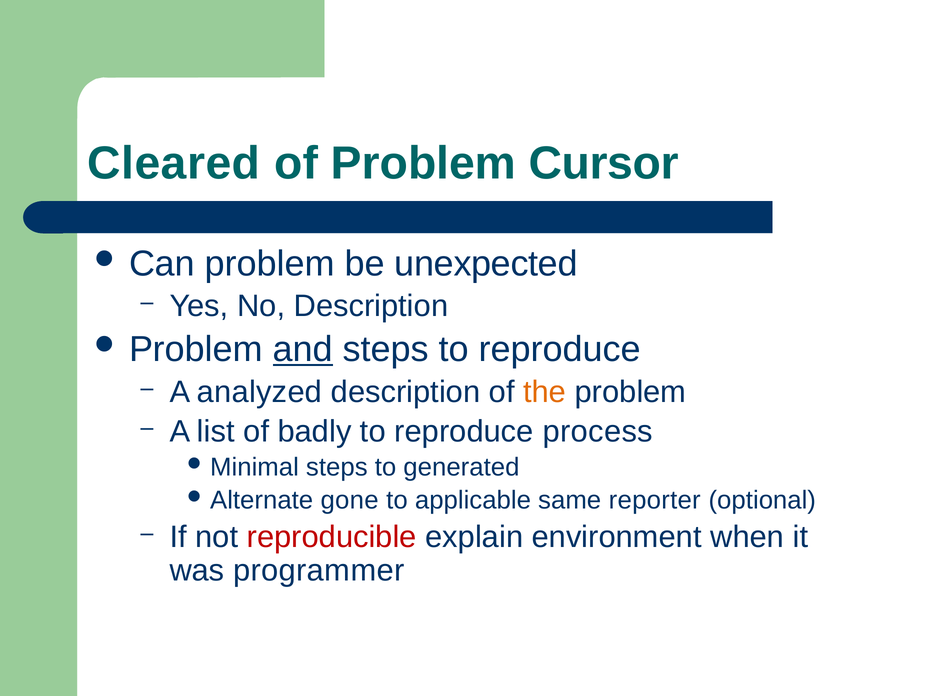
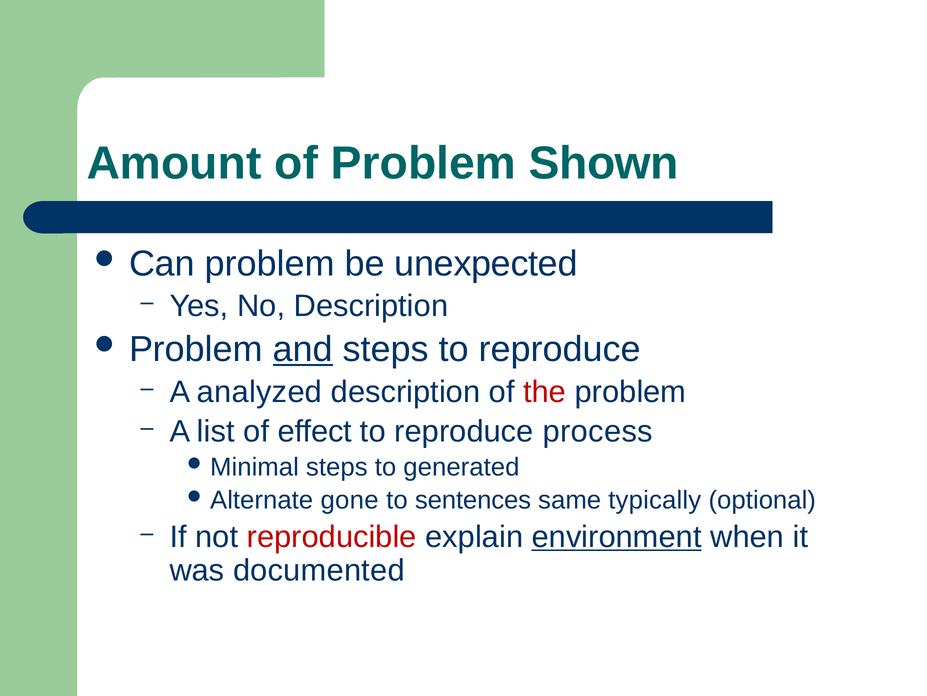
Cleared: Cleared -> Amount
Cursor: Cursor -> Shown
the colour: orange -> red
badly: badly -> effect
applicable: applicable -> sentences
reporter: reporter -> typically
environment underline: none -> present
programmer: programmer -> documented
